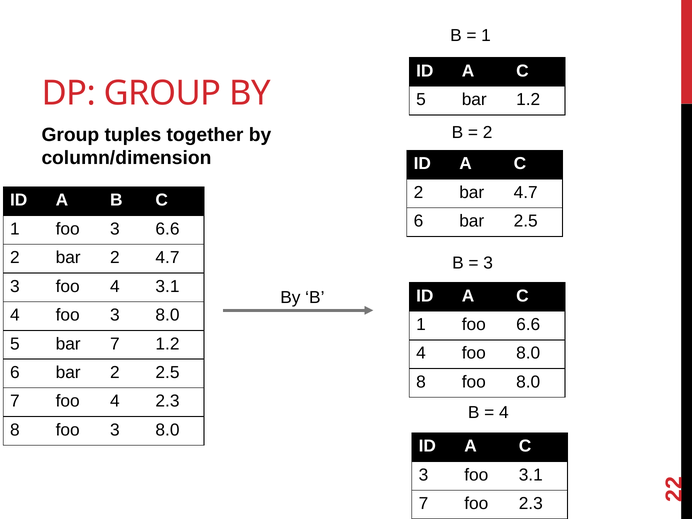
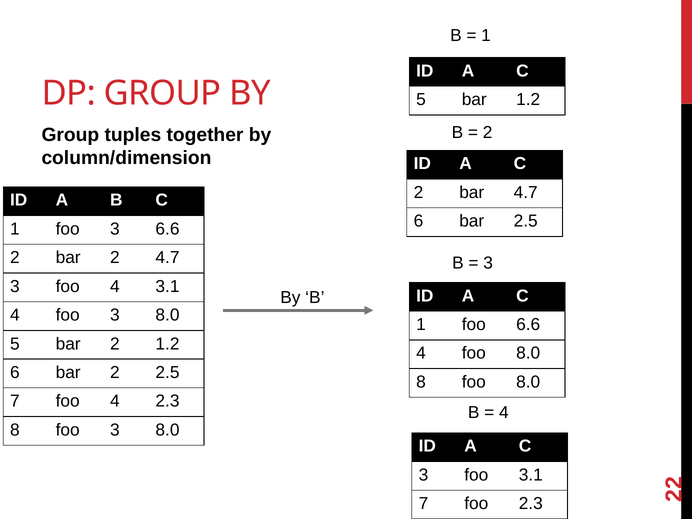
5 bar 7: 7 -> 2
